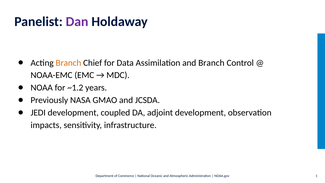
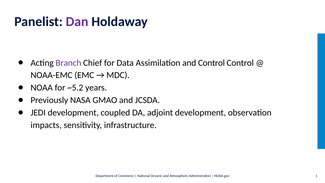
Branch at (68, 63) colour: orange -> purple
and Branch: Branch -> Control
~1.2: ~1.2 -> ~5.2
